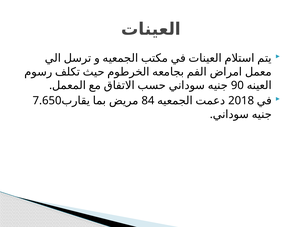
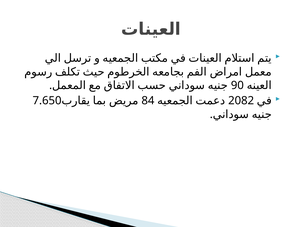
2018: 2018 -> 2082
